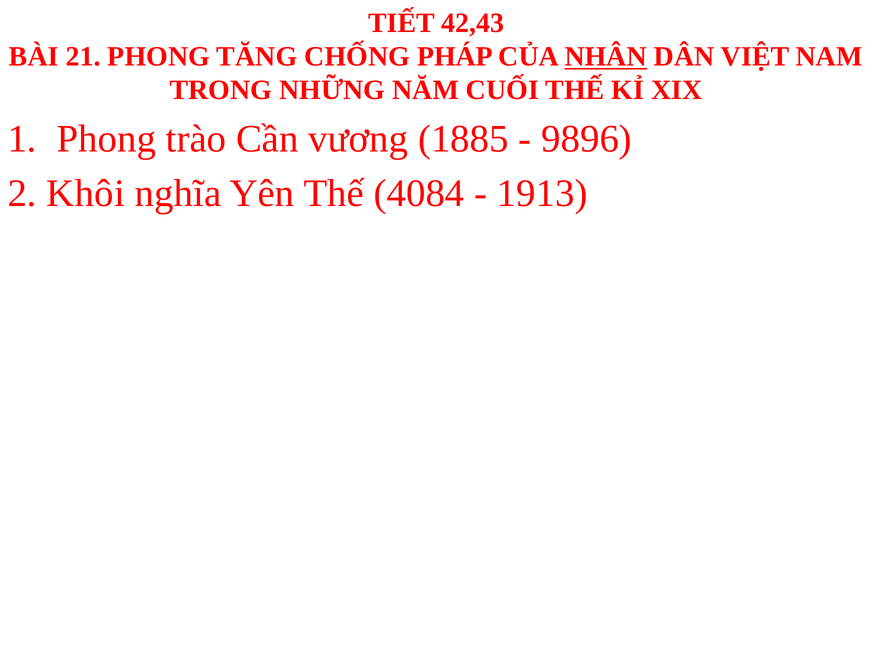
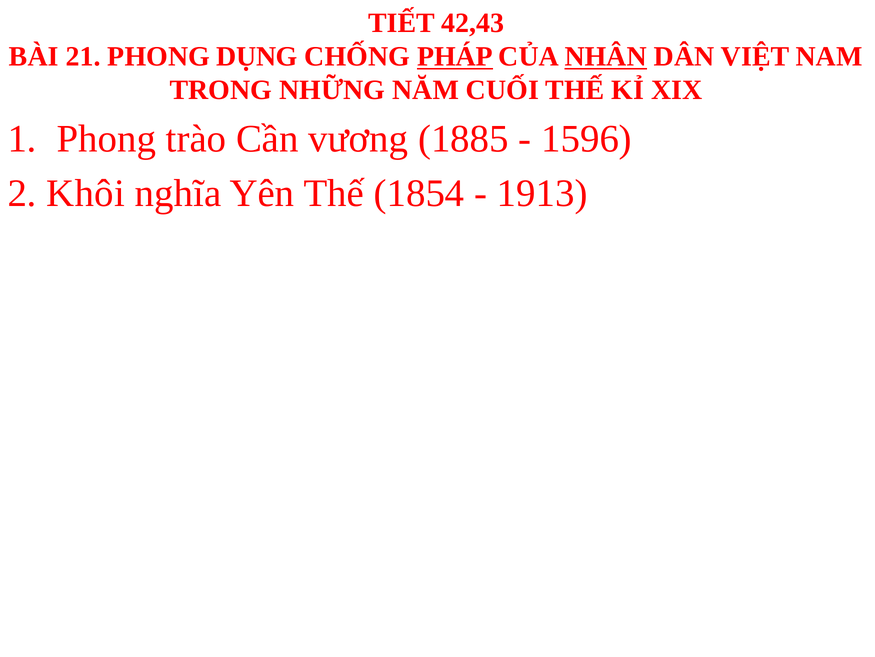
TĂNG: TĂNG -> DỤNG
PHÁP underline: none -> present
9896: 9896 -> 1596
4084: 4084 -> 1854
